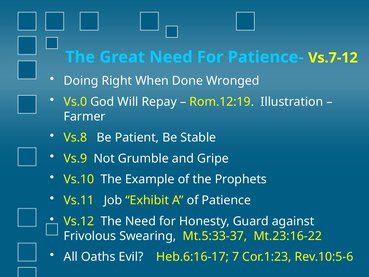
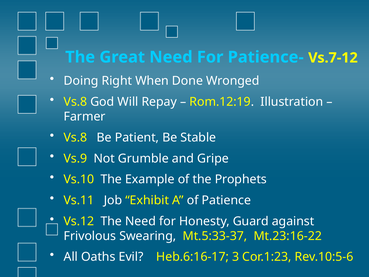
Vs.0 at (75, 102): Vs.0 -> Vs.8
7: 7 -> 3
